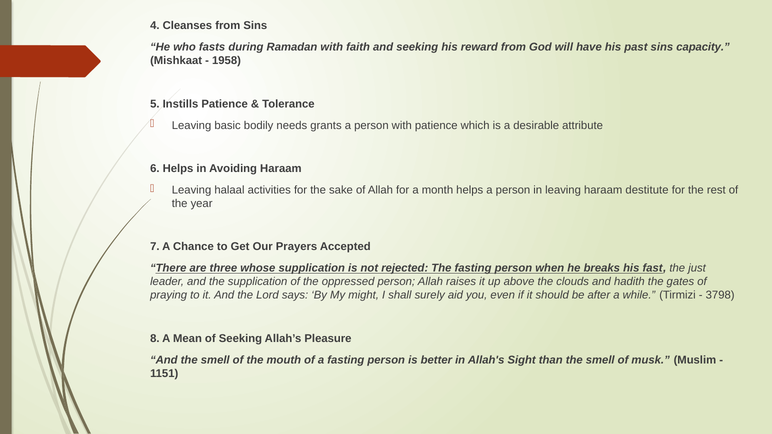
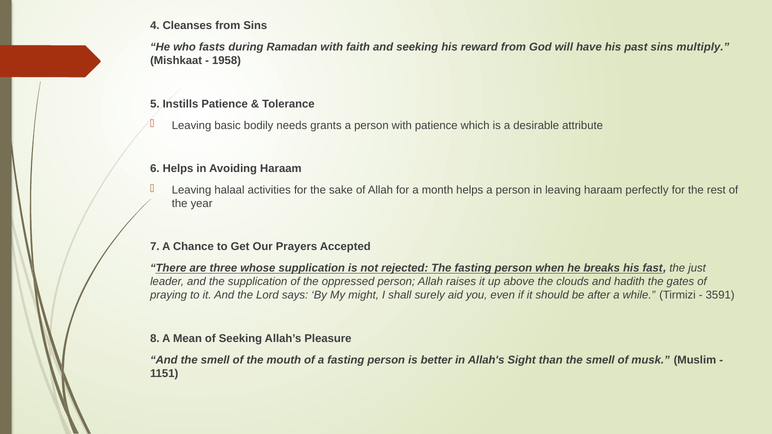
capacity: capacity -> multiply
destitute: destitute -> perfectly
3798: 3798 -> 3591
